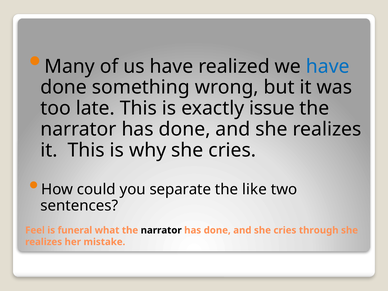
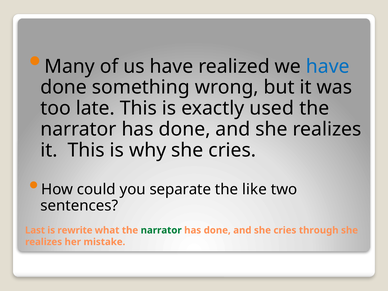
issue: issue -> used
Feel: Feel -> Last
funeral: funeral -> rewrite
narrator at (161, 230) colour: black -> green
